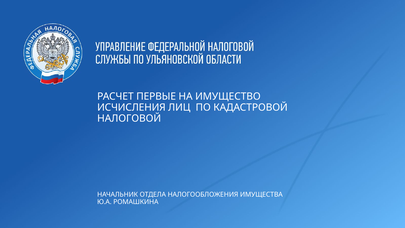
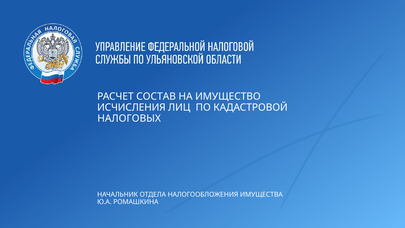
ПЕРВЫЕ: ПЕРВЫЕ -> СОСТАВ
НАЛОГОВОЙ: НАЛОГОВОЙ -> НАЛОГОВЫХ
